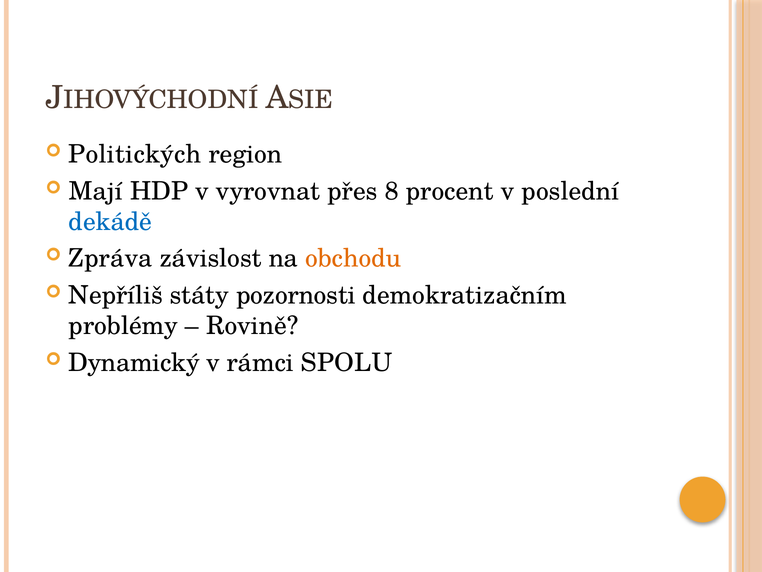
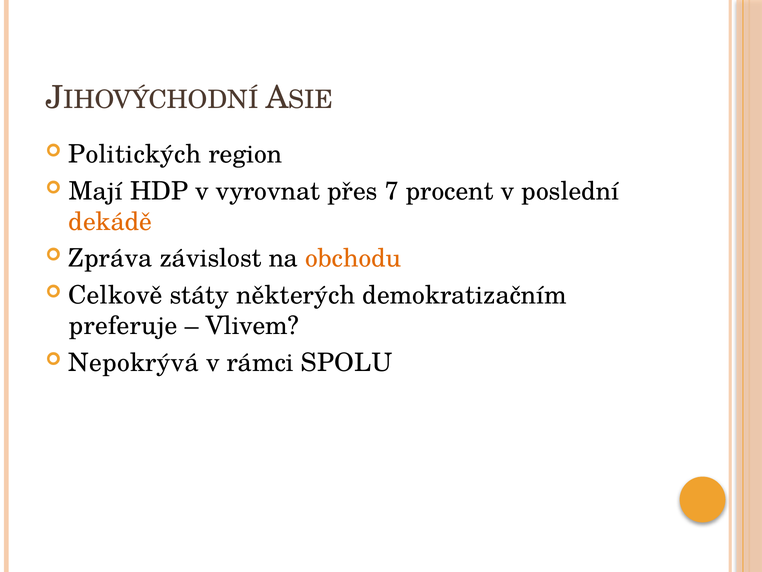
8: 8 -> 7
dekádě colour: blue -> orange
Nepříliš: Nepříliš -> Celkově
pozornosti: pozornosti -> některých
problémy: problémy -> preferuje
Rovině: Rovině -> Vlivem
Dynamický: Dynamický -> Nepokrývá
